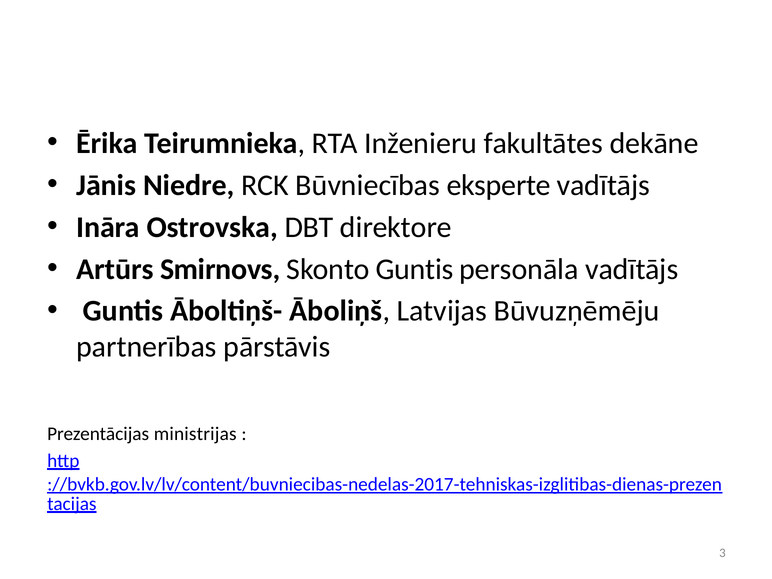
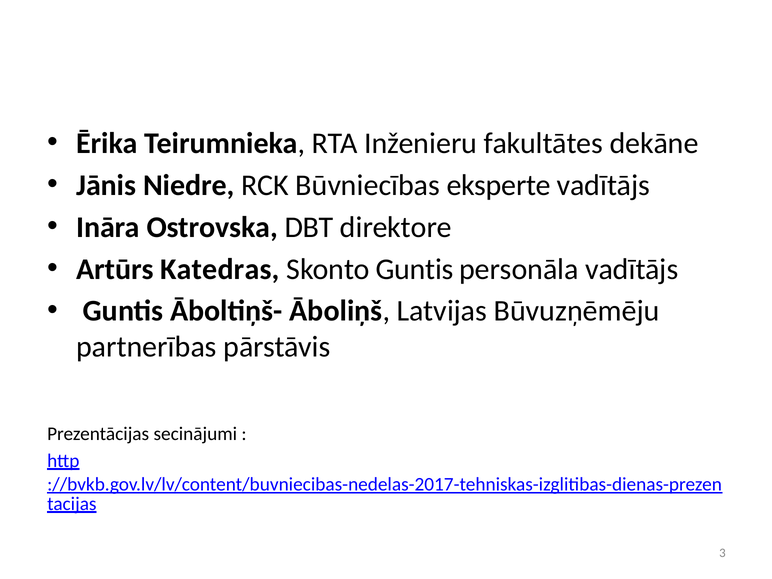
Smirnovs: Smirnovs -> Katedras
ministrijas: ministrijas -> secinājumi
